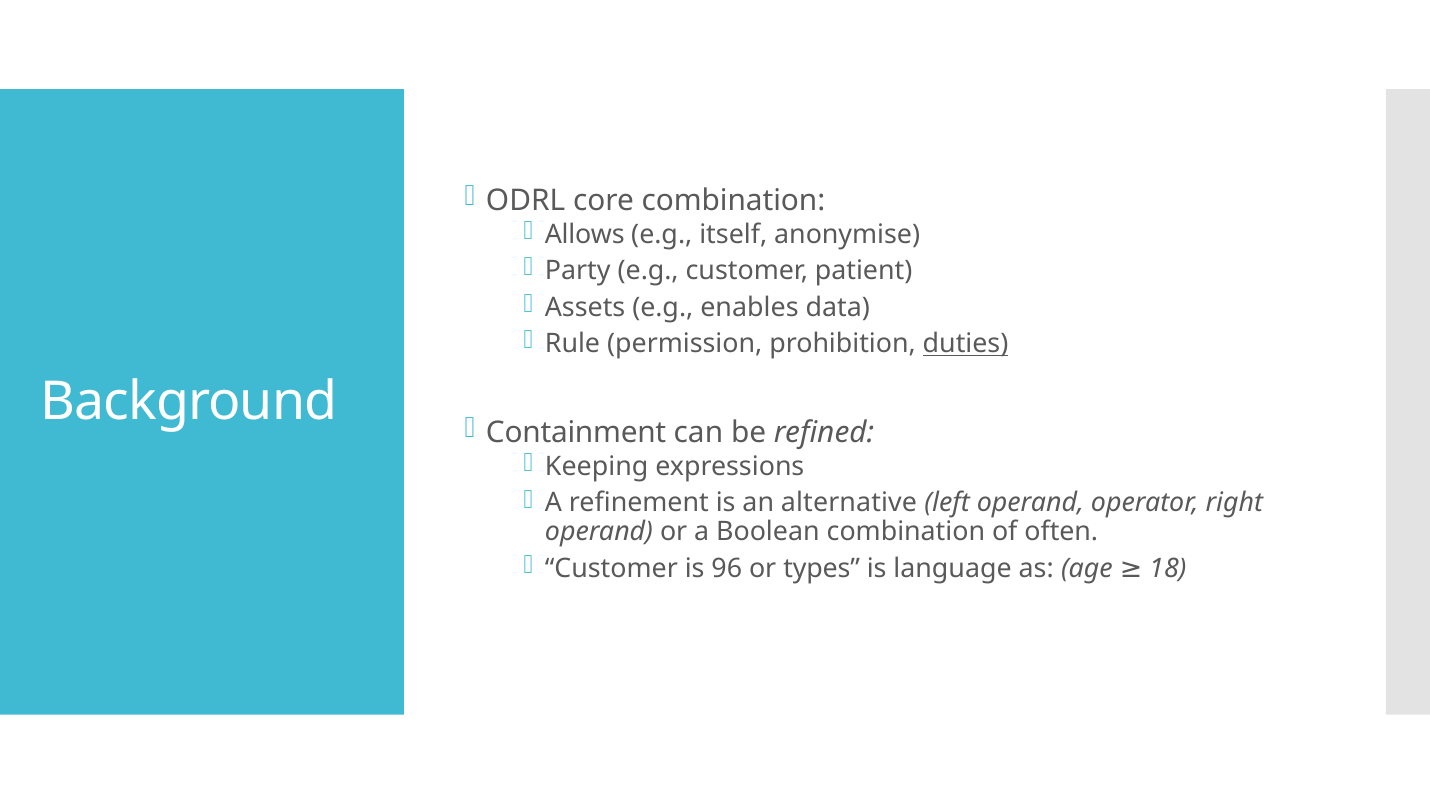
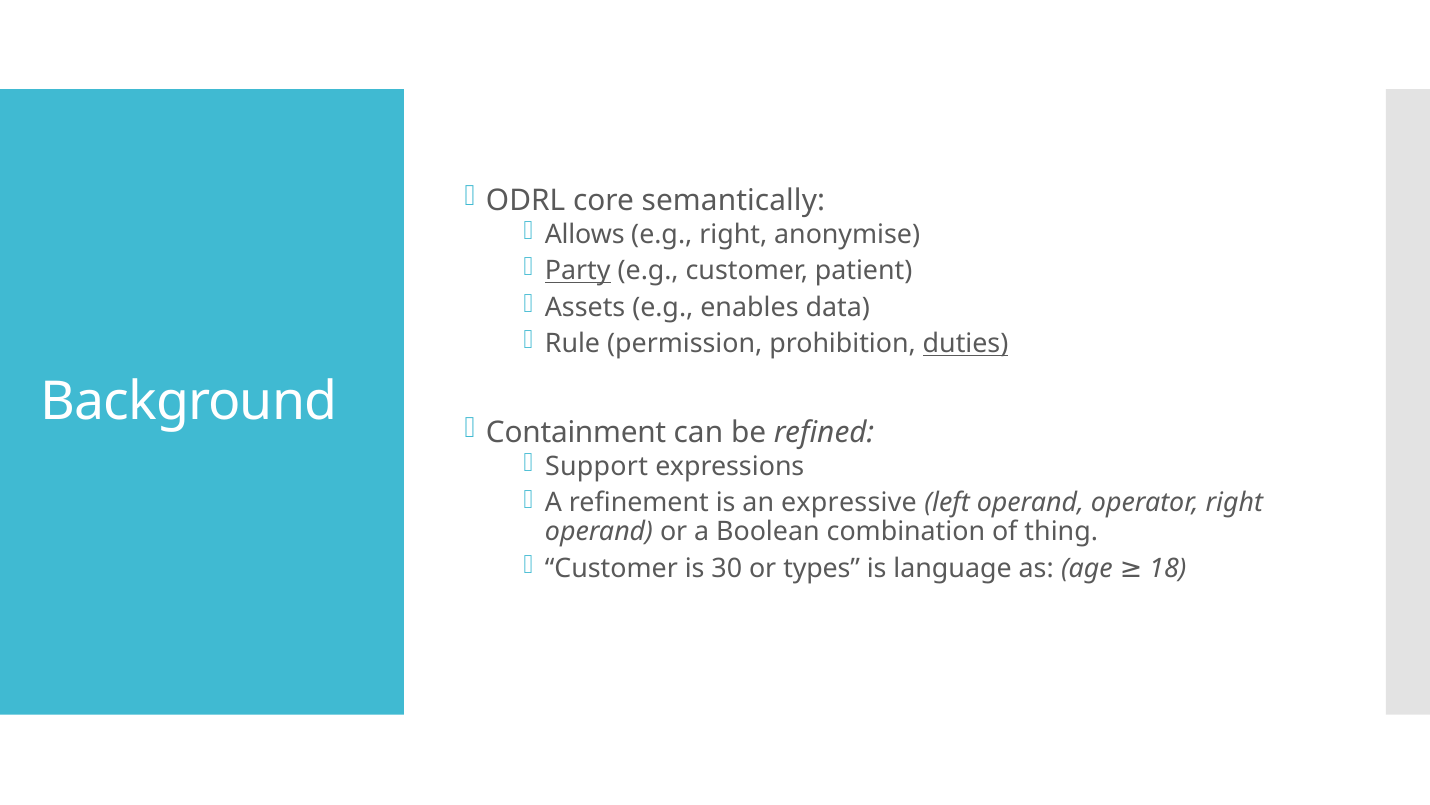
core combination: combination -> semantically
e.g itself: itself -> right
Party underline: none -> present
Keeping: Keeping -> Support
alternative: alternative -> expressive
often: often -> thing
96: 96 -> 30
